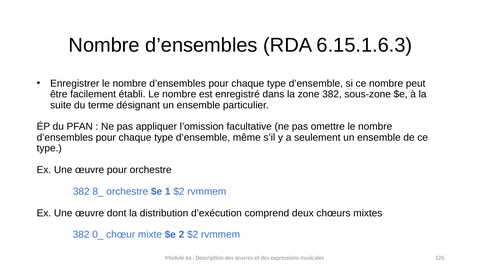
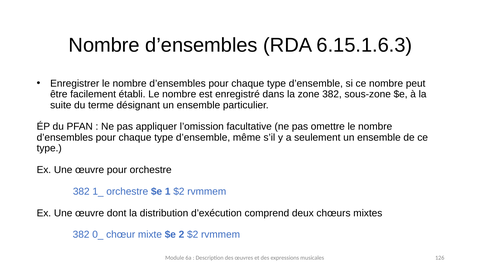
8_: 8_ -> 1_
